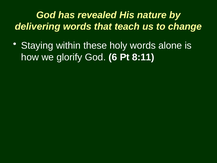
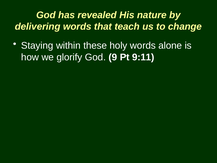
6: 6 -> 9
8:11: 8:11 -> 9:11
